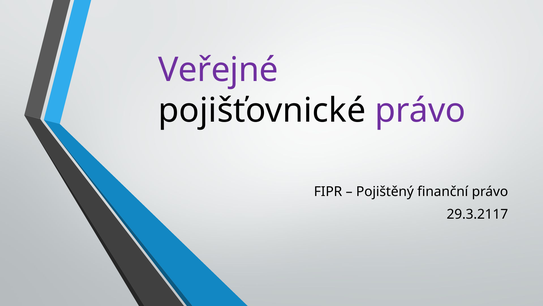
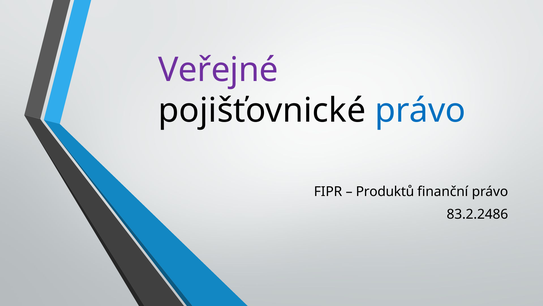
právo at (420, 111) colour: purple -> blue
Pojištěný: Pojištěný -> Produktů
29.3.2117: 29.3.2117 -> 83.2.2486
